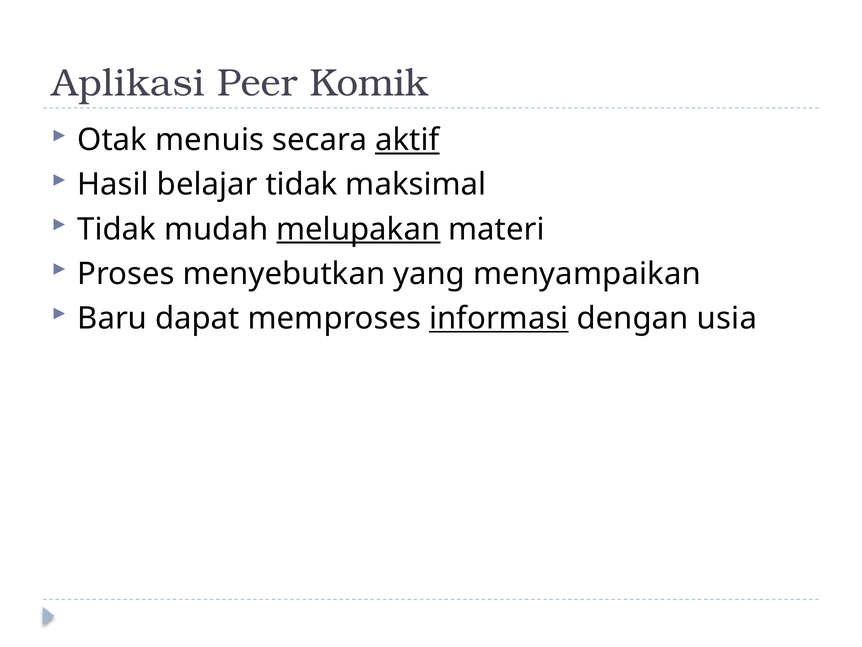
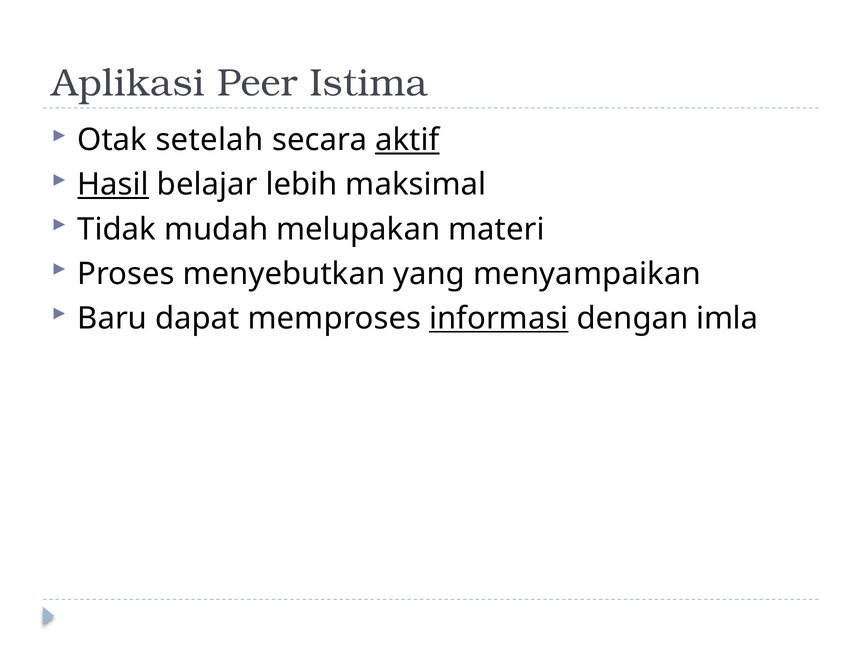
Komik: Komik -> Istima
menuis: menuis -> setelah
Hasil underline: none -> present
belajar tidak: tidak -> lebih
melupakan underline: present -> none
usia: usia -> imla
